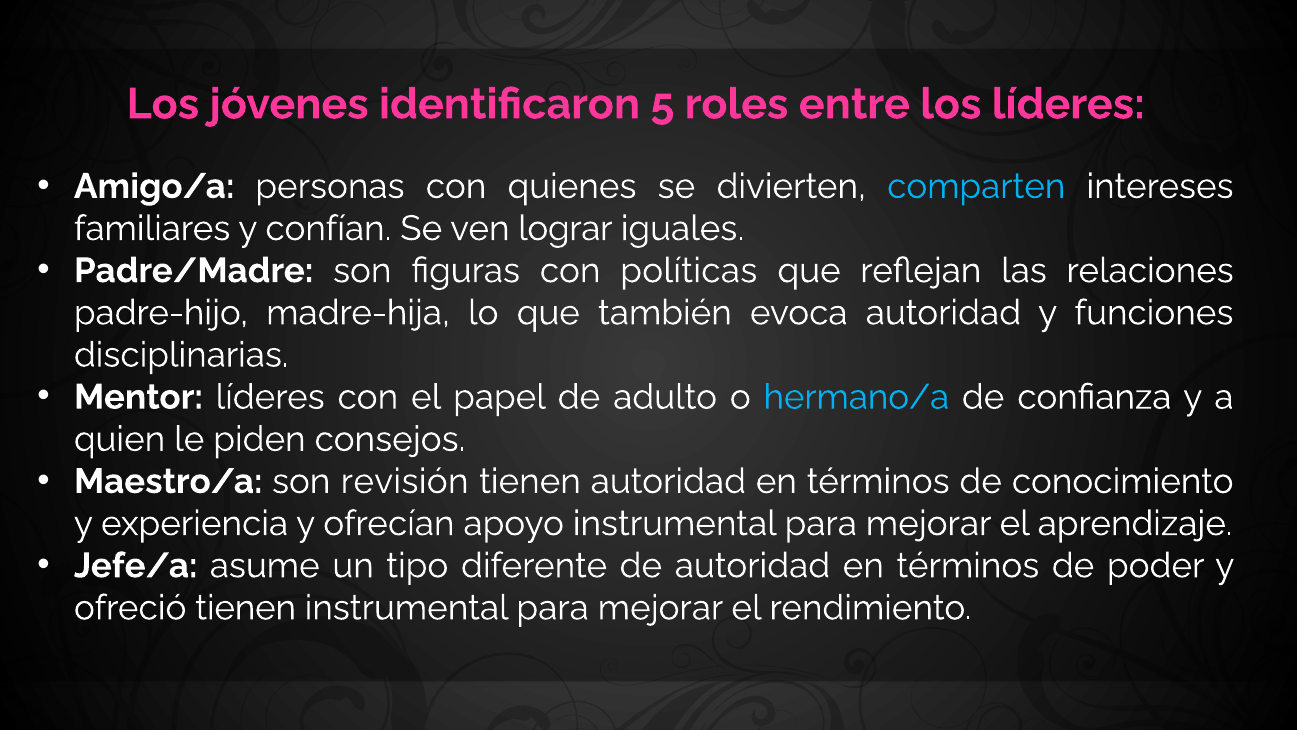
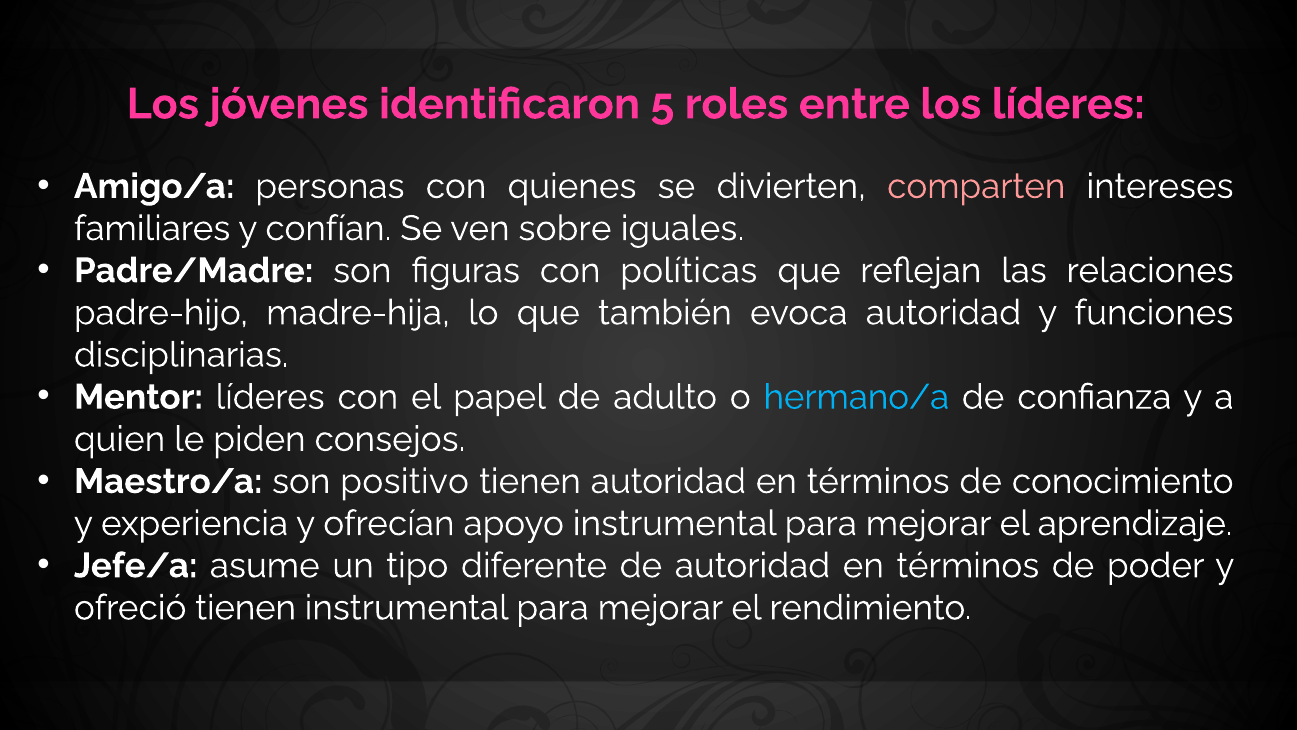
comparten colour: light blue -> pink
lograr: lograr -> sobre
revisión: revisión -> positivo
